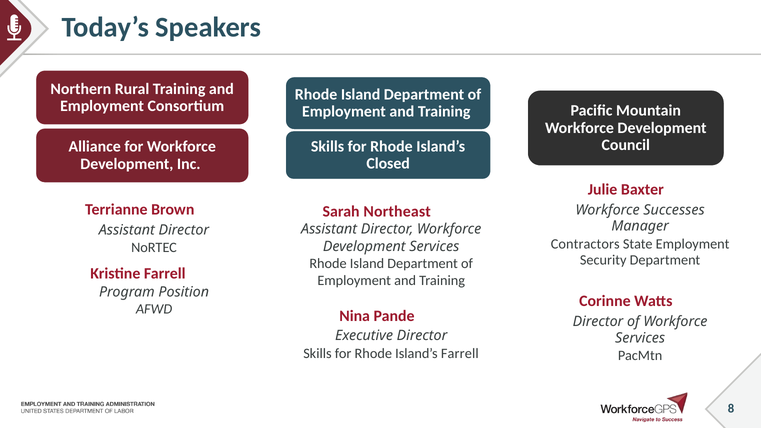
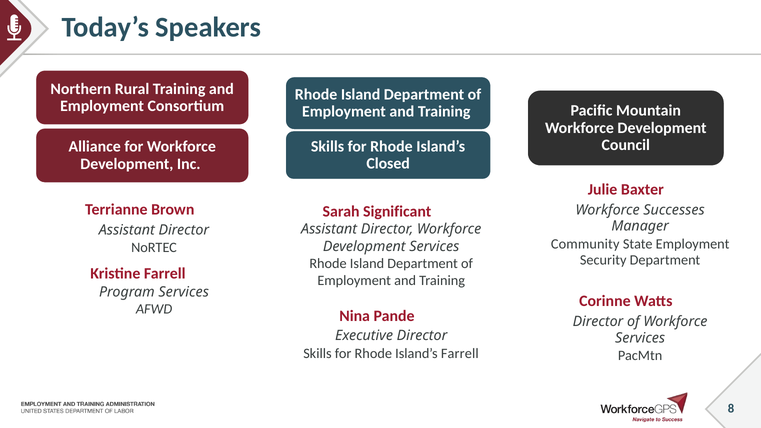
Northeast: Northeast -> Significant
Contractors: Contractors -> Community
Program Position: Position -> Services
